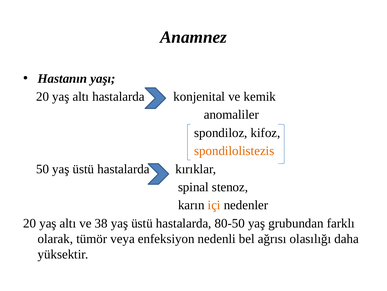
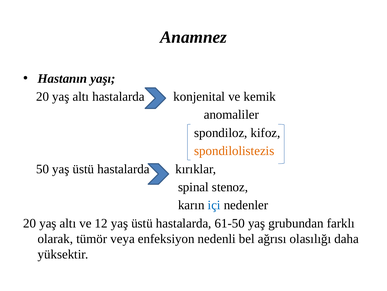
içi colour: orange -> blue
38: 38 -> 12
80-50: 80-50 -> 61-50
